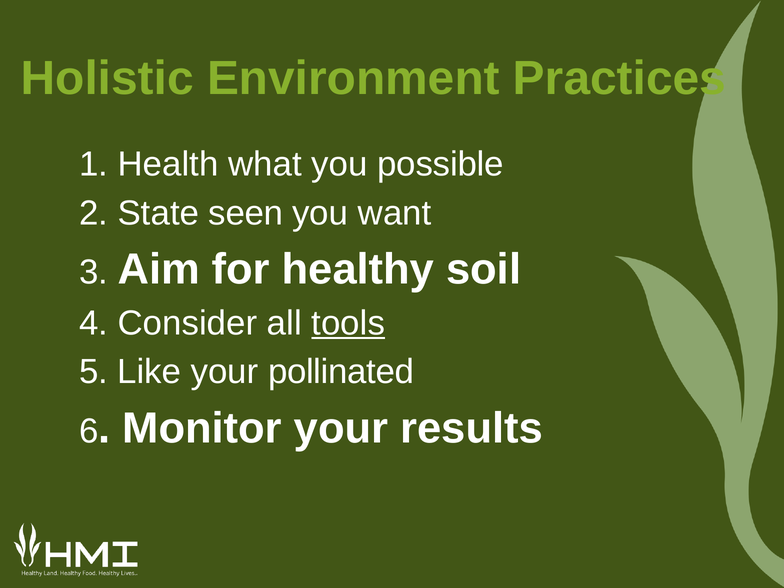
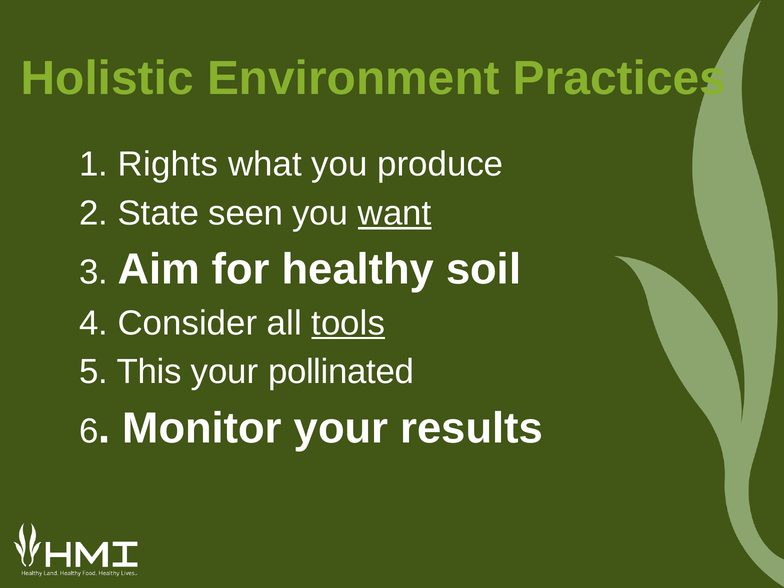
Health: Health -> Rights
possible: possible -> produce
want underline: none -> present
Like: Like -> This
